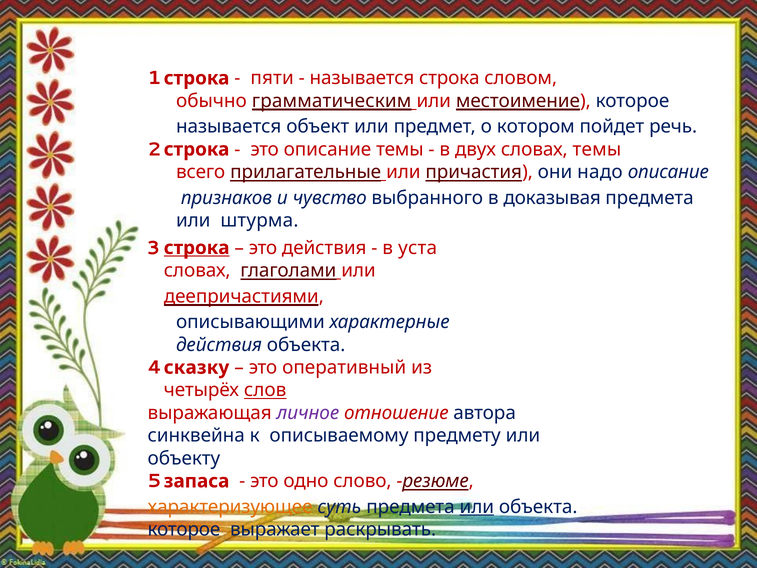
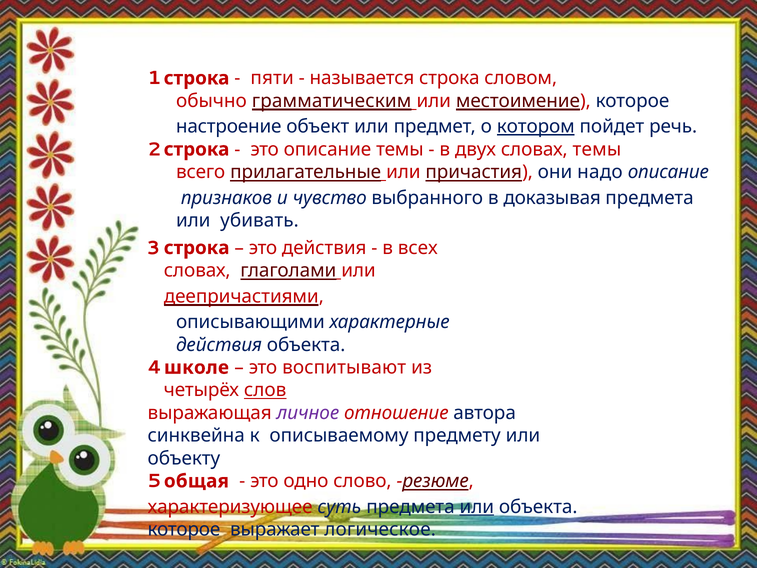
называется at (229, 127): называется -> настроение
котором underline: none -> present
штурма: штурма -> убивать
строка at (197, 248) underline: present -> none
уста: уста -> всех
сказку: сказку -> школе
оперативный: оперативный -> воспитывают
запаса: запаса -> общая
характеризующее colour: orange -> red
раскрывать: раскрывать -> логическое
